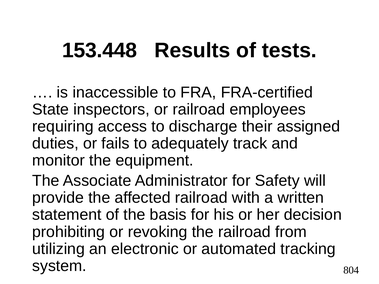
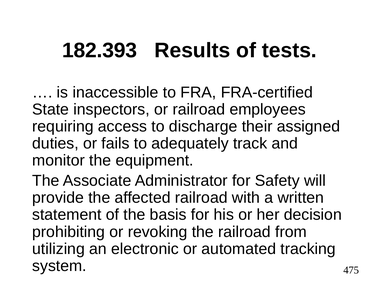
153.448: 153.448 -> 182.393
804: 804 -> 475
